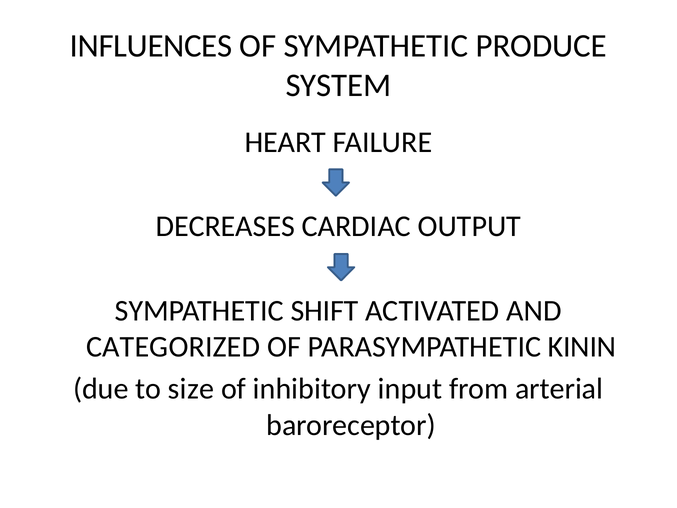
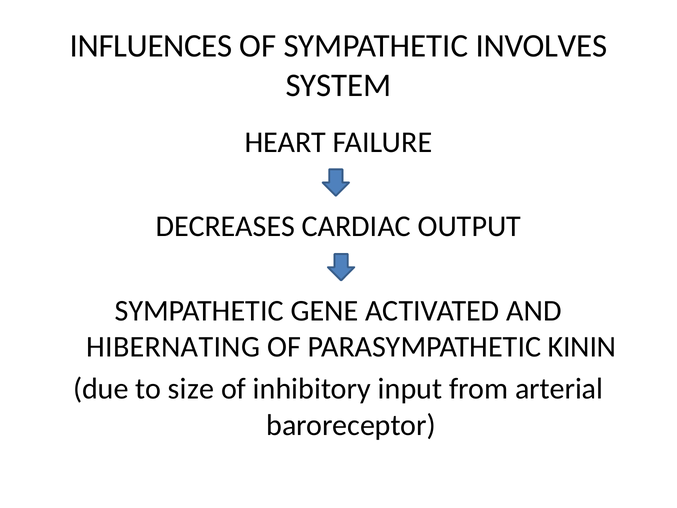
PRODUCE: PRODUCE -> INVOLVES
SHIFT: SHIFT -> GENE
CATEGORIZED: CATEGORIZED -> HIBERNATING
